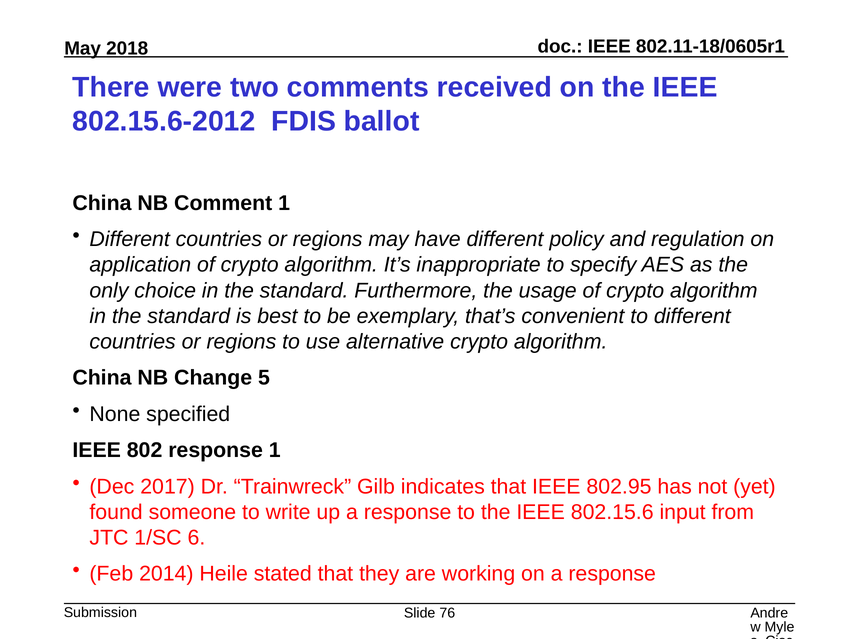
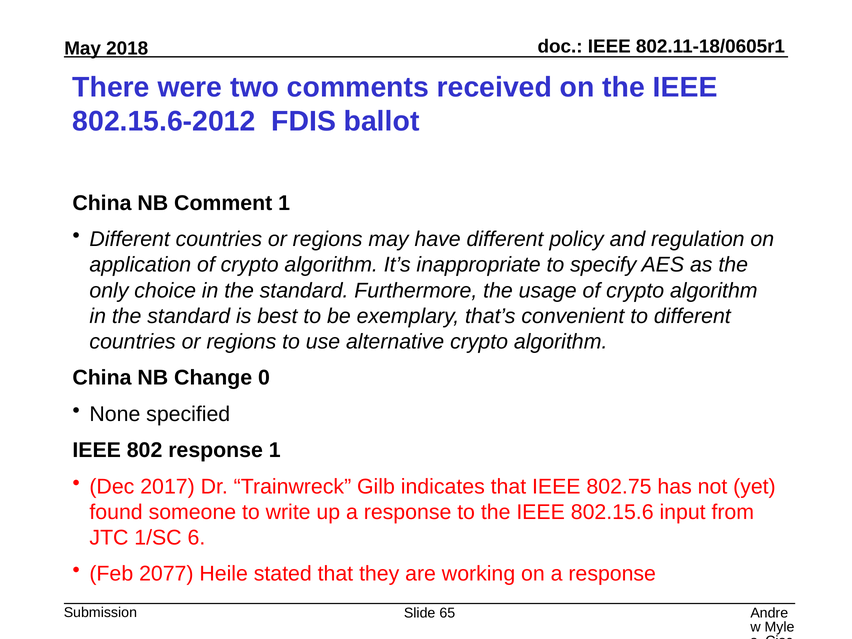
5: 5 -> 0
802.95: 802.95 -> 802.75
2014: 2014 -> 2077
76: 76 -> 65
